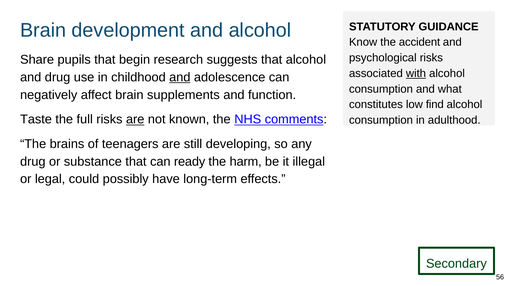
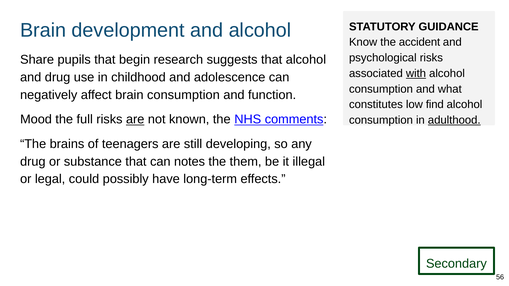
and at (180, 77) underline: present -> none
brain supplements: supplements -> consumption
Taste: Taste -> Mood
adulthood underline: none -> present
ready: ready -> notes
harm: harm -> them
